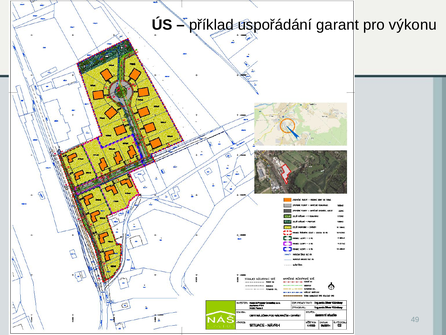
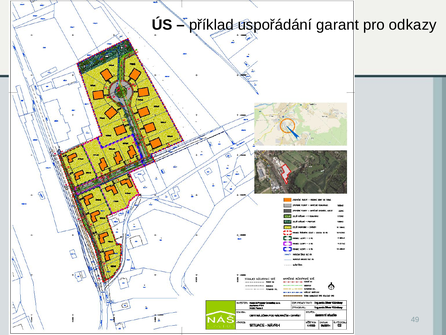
výkonu: výkonu -> odkazy
